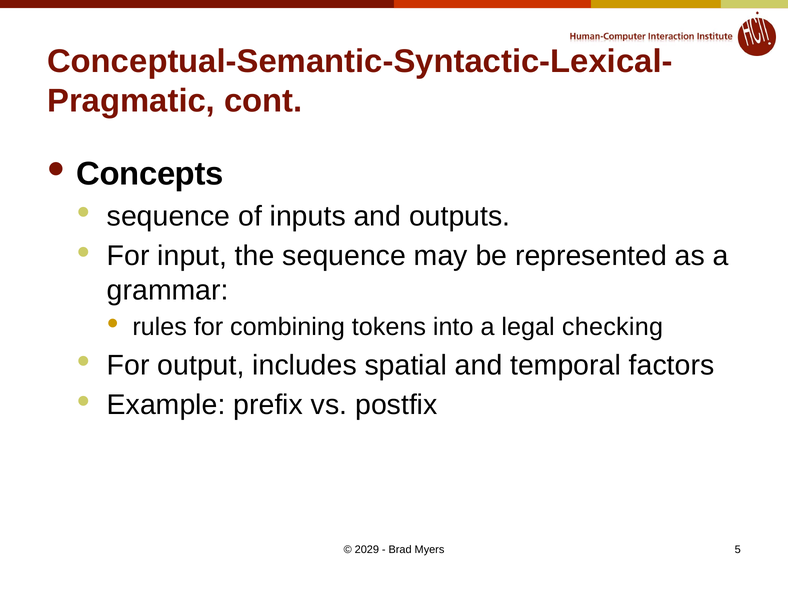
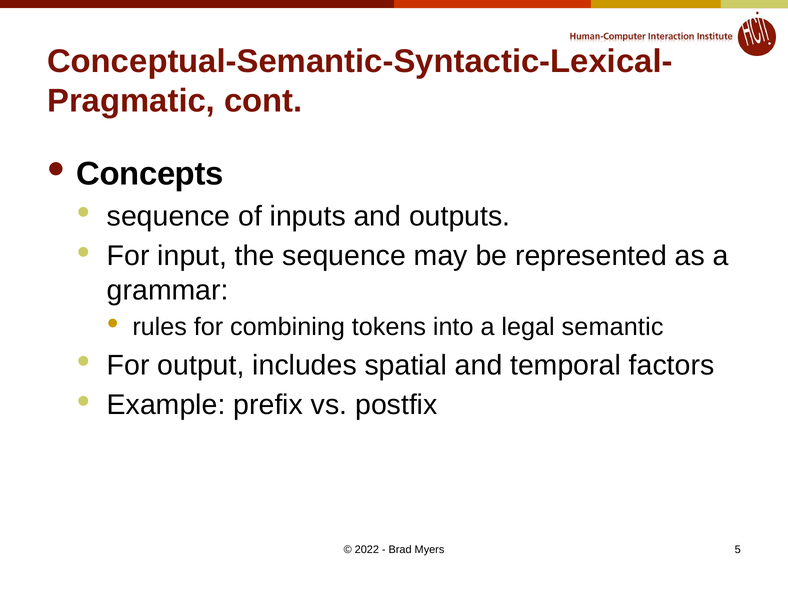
checking: checking -> semantic
2029: 2029 -> 2022
